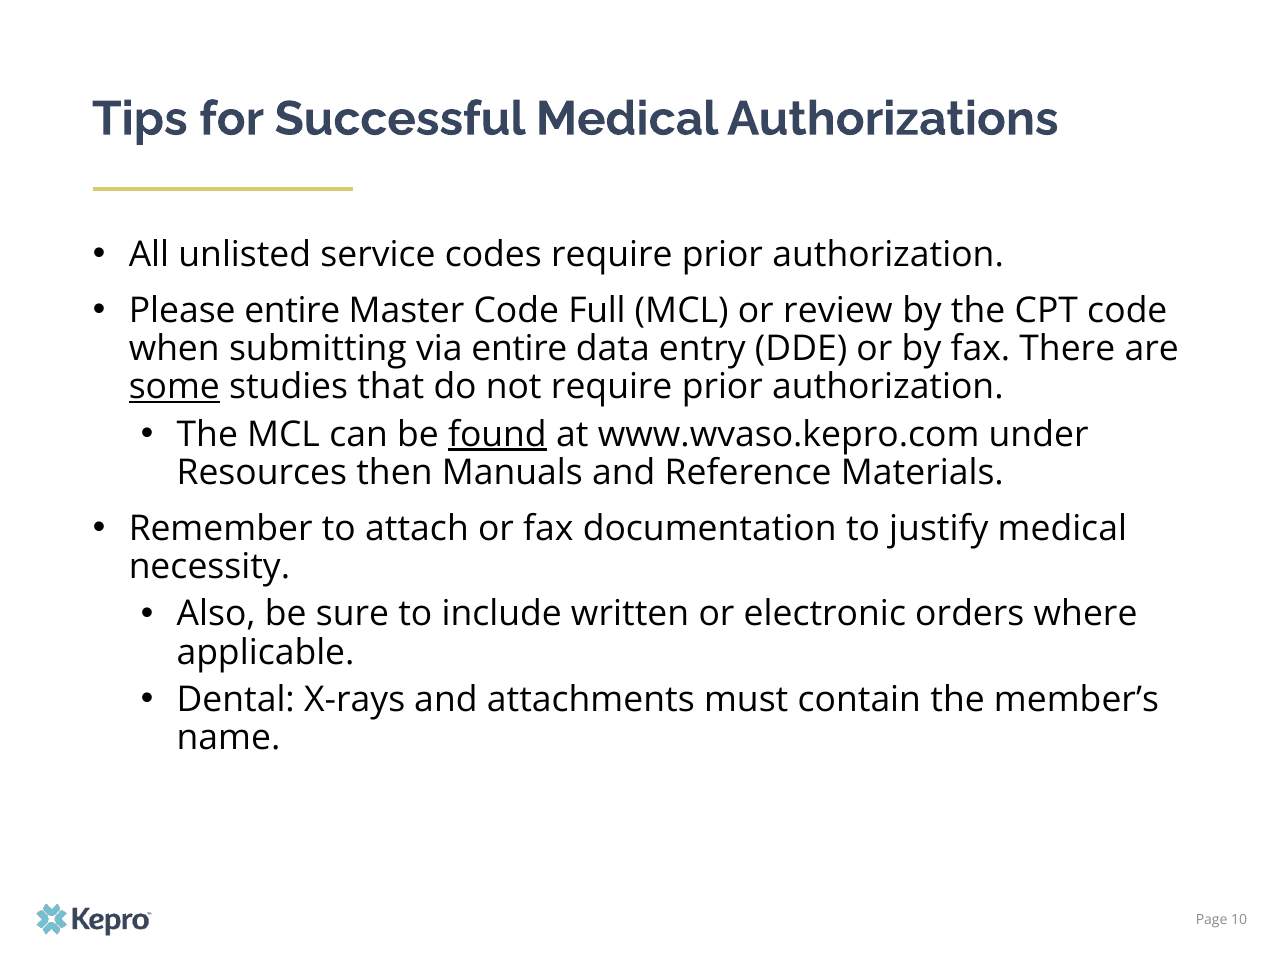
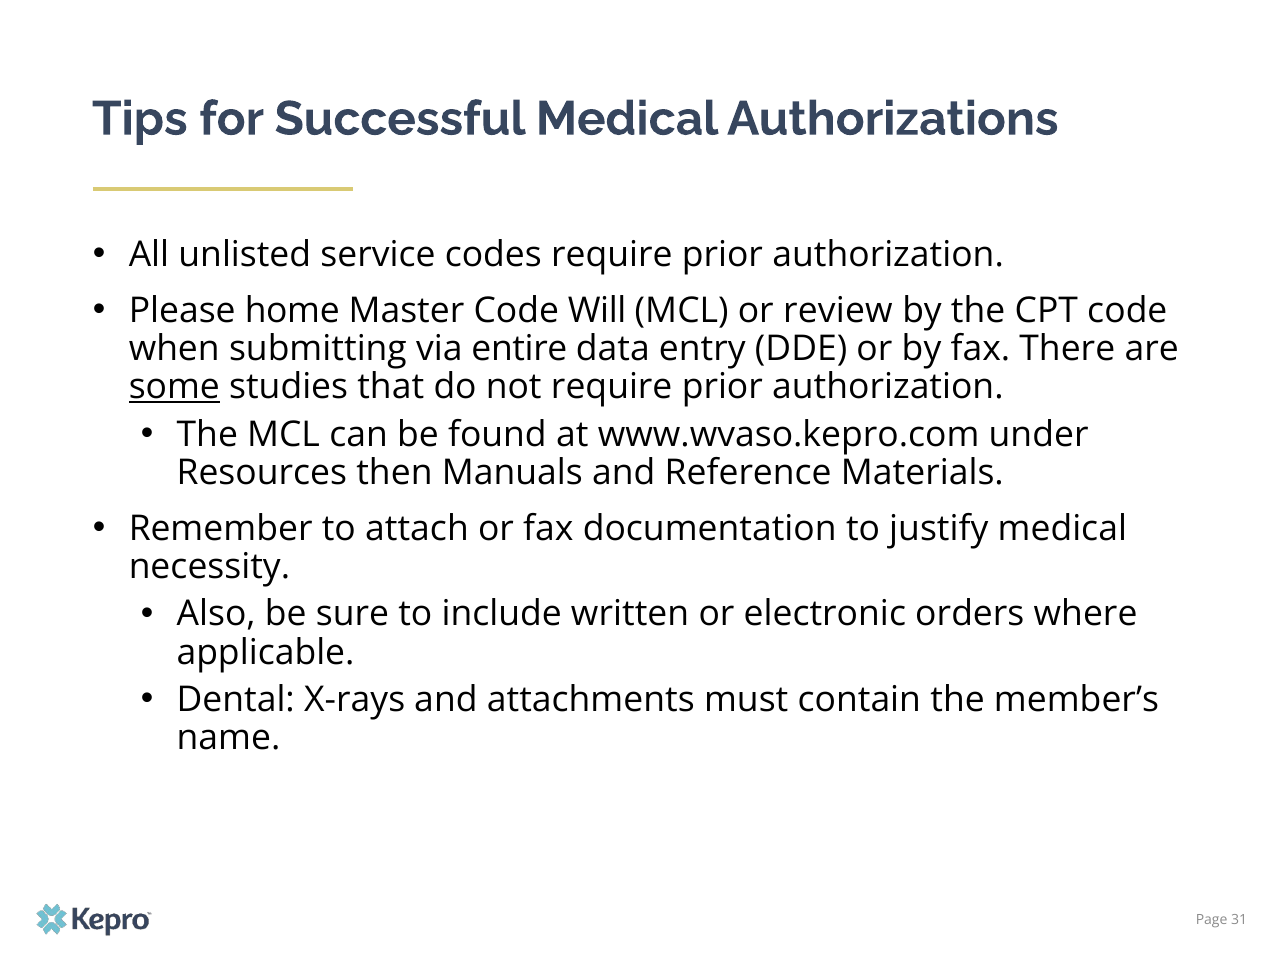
Please entire: entire -> home
Full: Full -> Will
found underline: present -> none
10: 10 -> 31
